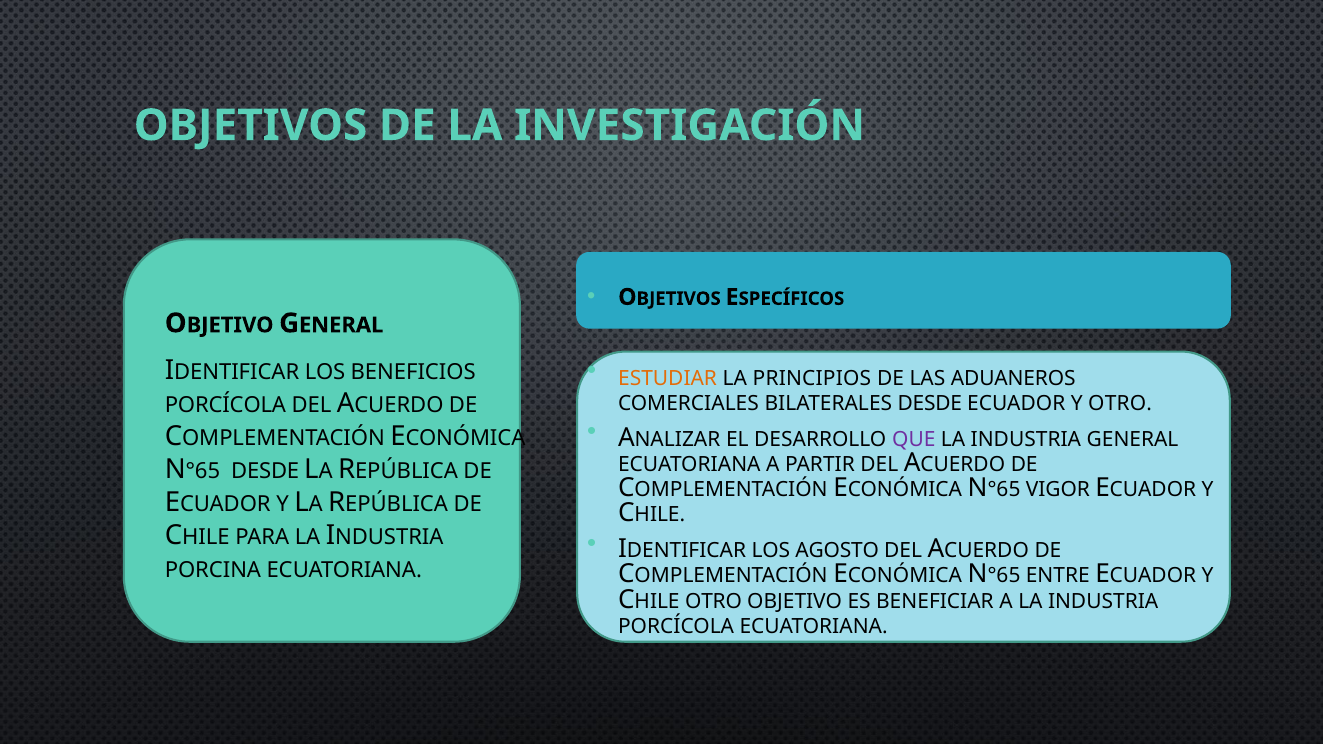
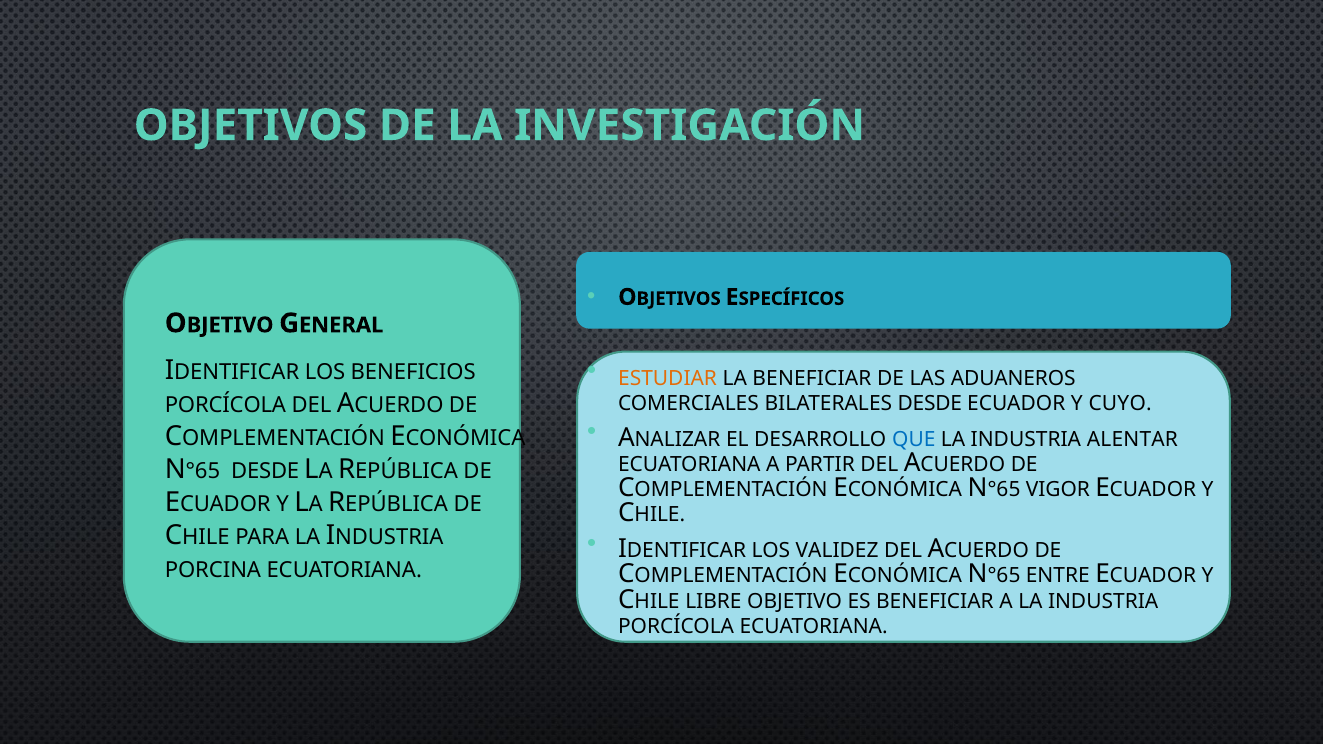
LA PRINCIPIOS: PRINCIPIOS -> BENEFICIAR
Y OTRO: OTRO -> CUYO
QUE colour: purple -> blue
INDUSTRIA GENERAL: GENERAL -> ALENTAR
AGOSTO: AGOSTO -> VALIDEZ
OTRO at (714, 601): OTRO -> LIBRE
